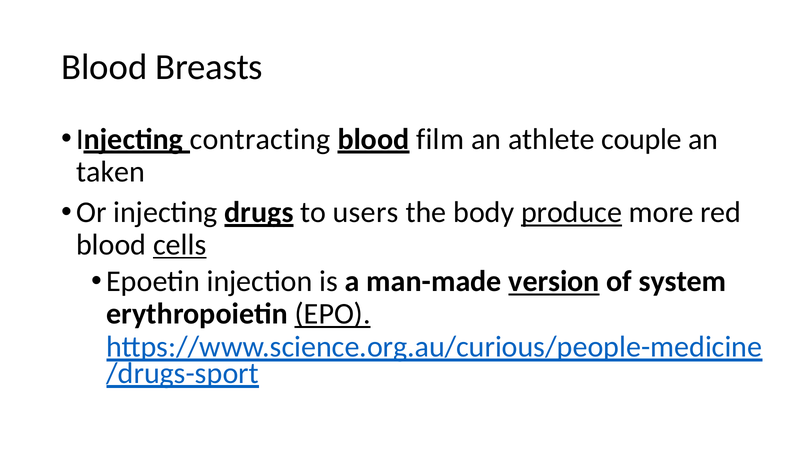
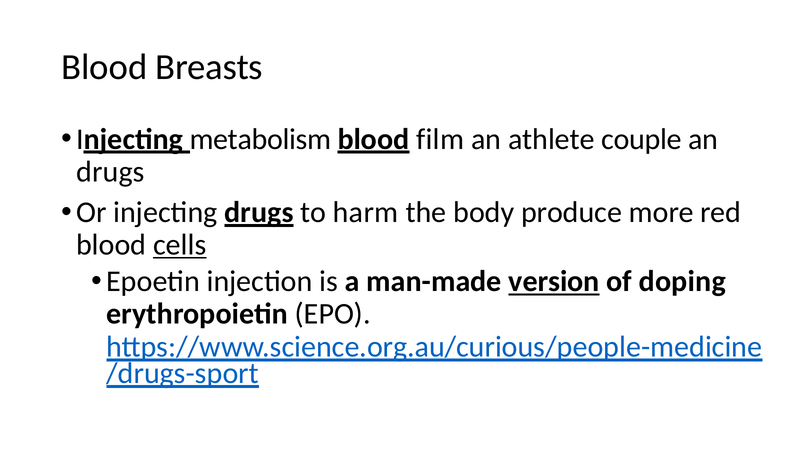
contracting: contracting -> metabolism
taken at (111, 172): taken -> drugs
users: users -> harm
produce underline: present -> none
system: system -> doping
EPO underline: present -> none
